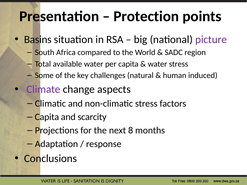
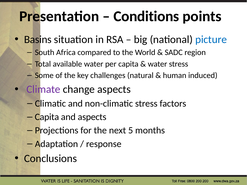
Protection: Protection -> Conditions
picture colour: purple -> blue
and scarcity: scarcity -> aspects
8: 8 -> 5
